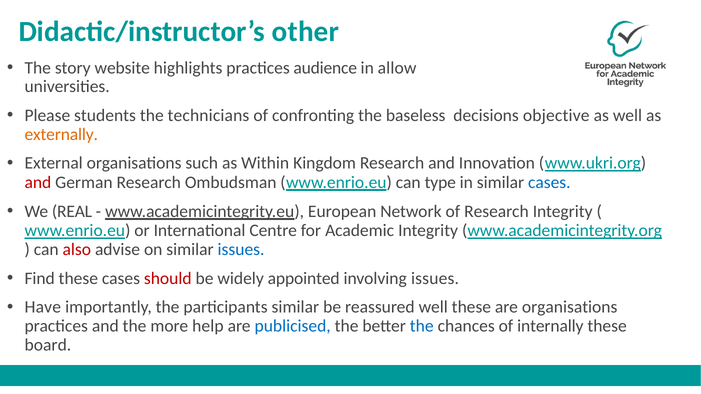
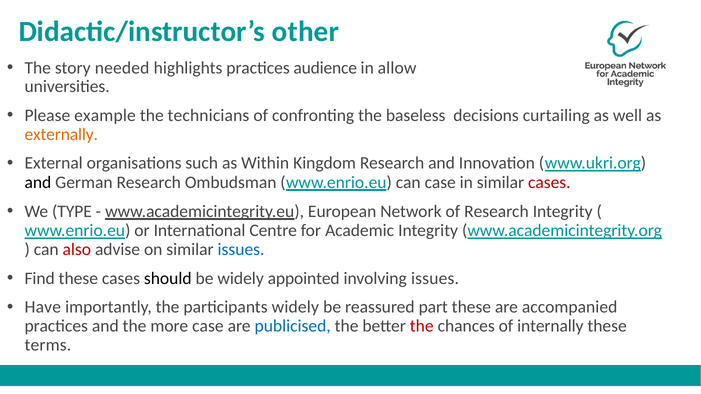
website: website -> needed
students: students -> example
objective: objective -> curtailing
and at (38, 183) colour: red -> black
can type: type -> case
cases at (549, 183) colour: blue -> red
REAL: REAL -> TYPE
should colour: red -> black
participants similar: similar -> widely
reassured well: well -> part
are organisations: organisations -> accompanied
more help: help -> case
the at (422, 326) colour: blue -> red
board: board -> terms
